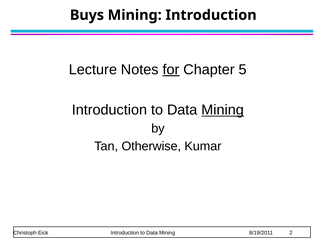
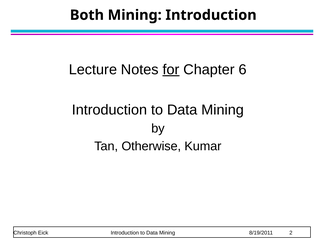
Buys: Buys -> Both
5: 5 -> 6
Mining at (223, 110) underline: present -> none
